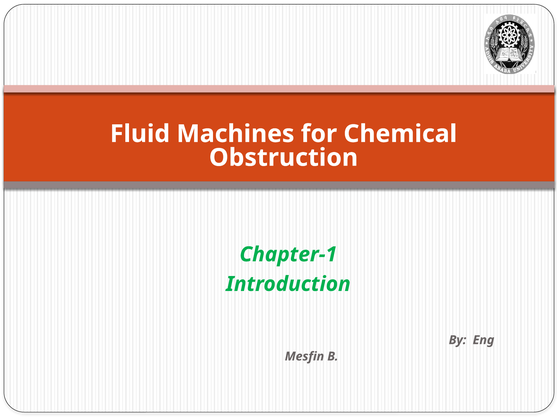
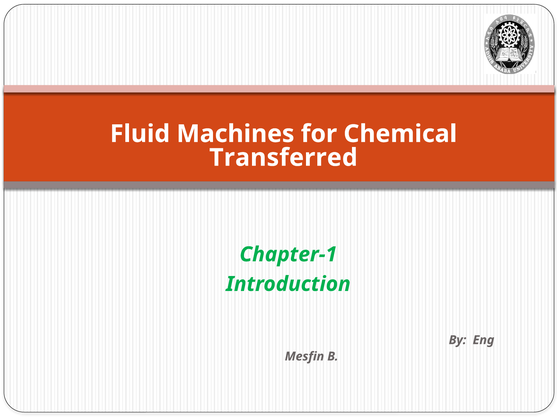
Obstruction: Obstruction -> Transferred
